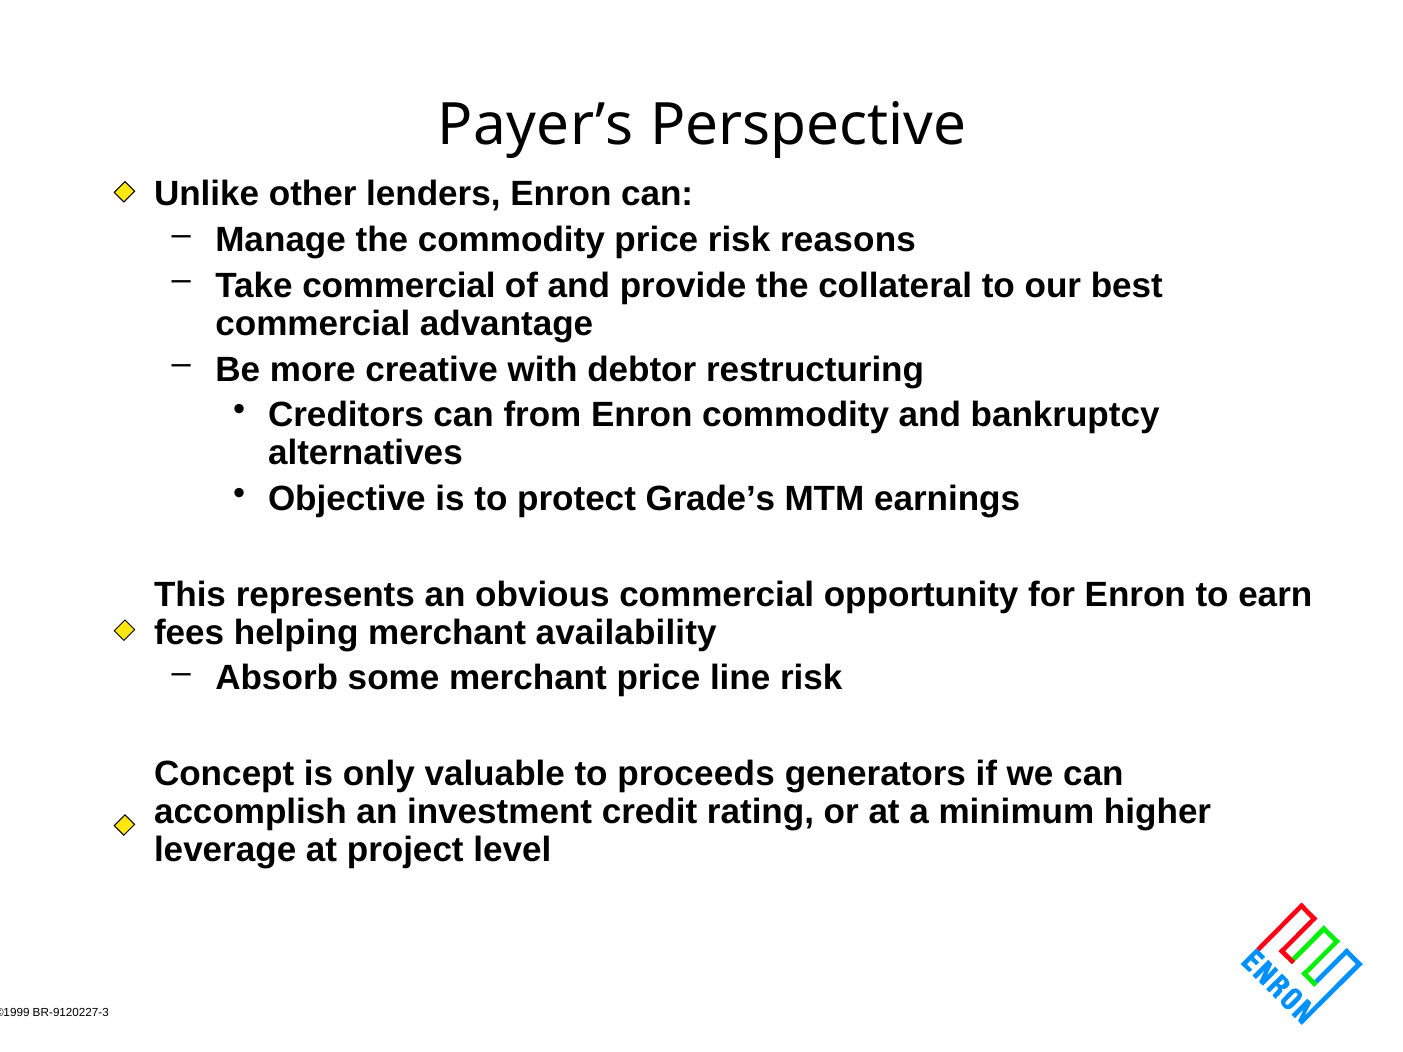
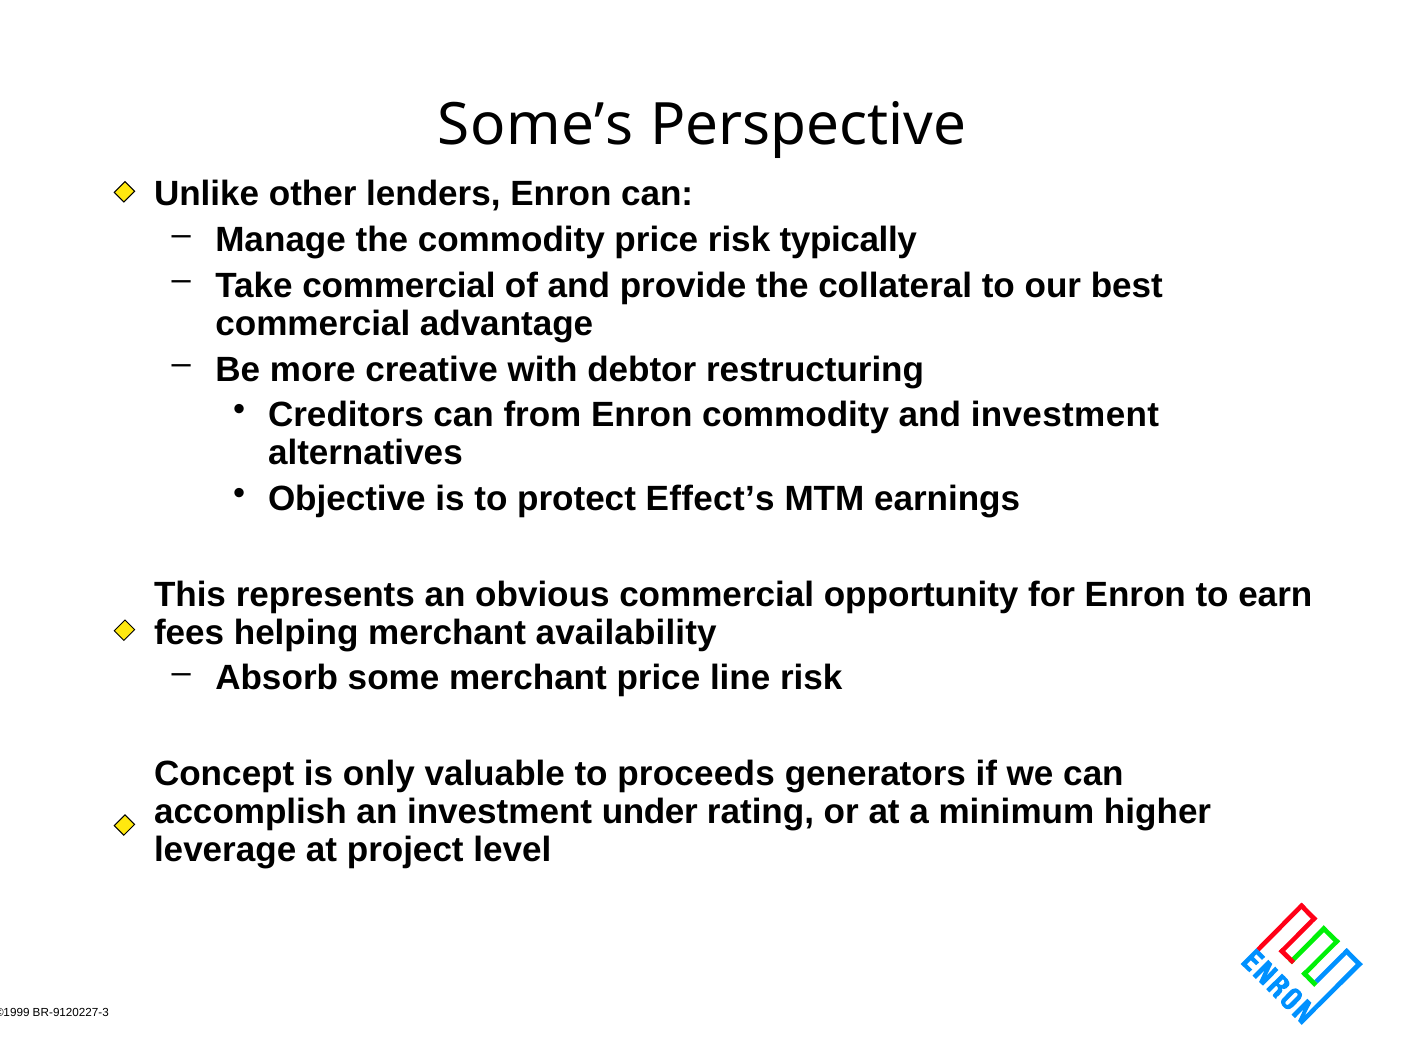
Payer’s: Payer’s -> Some’s
reasons: reasons -> typically
and bankruptcy: bankruptcy -> investment
Grade’s: Grade’s -> Effect’s
credit: credit -> under
